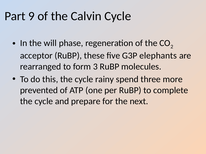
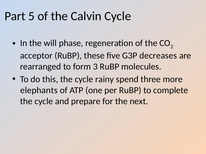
9: 9 -> 5
elephants: elephants -> decreases
prevented: prevented -> elephants
